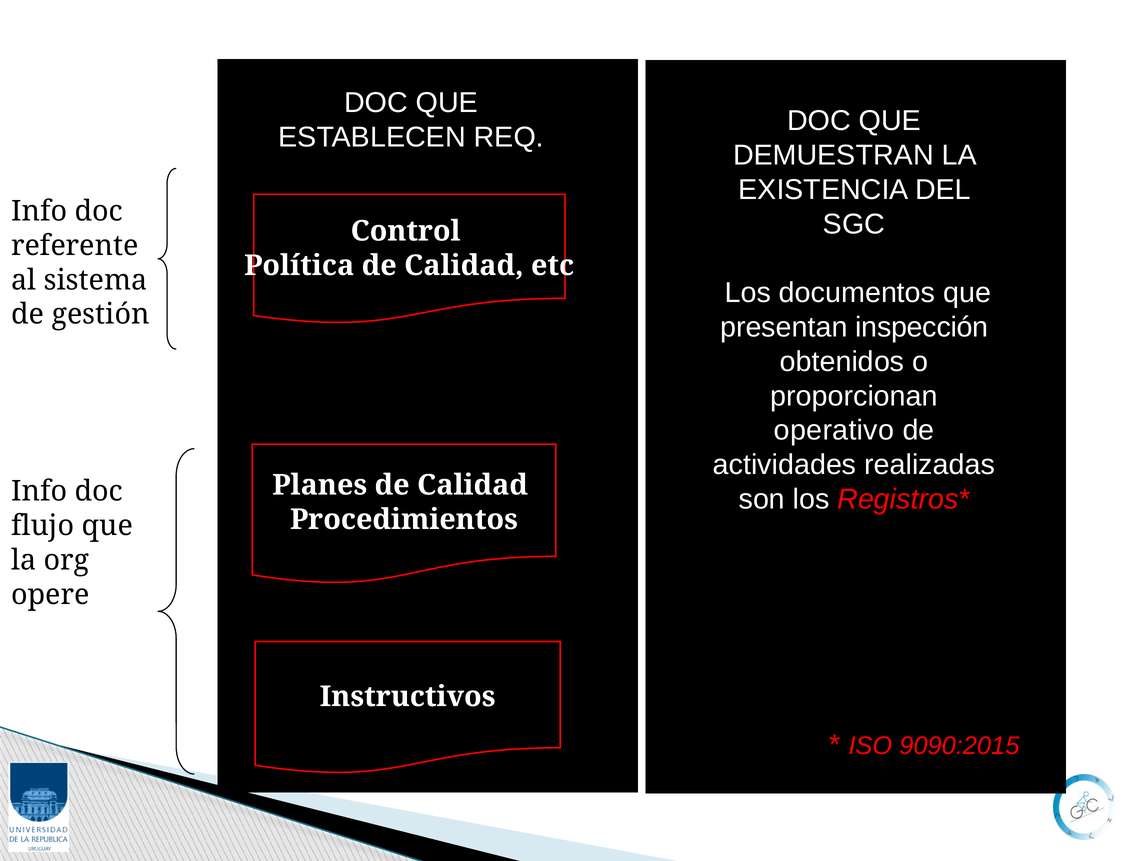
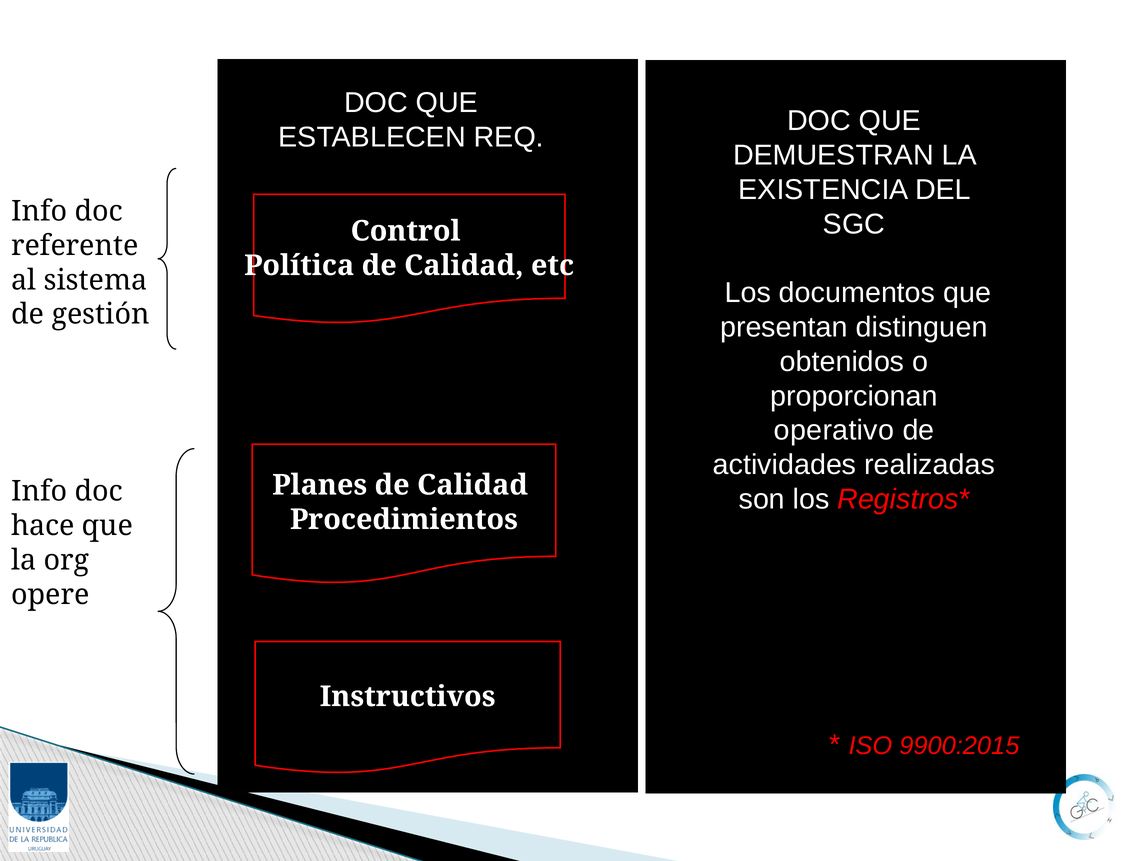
inspección: inspección -> distinguen
flujo: flujo -> hace
9090:2015: 9090:2015 -> 9900:2015
